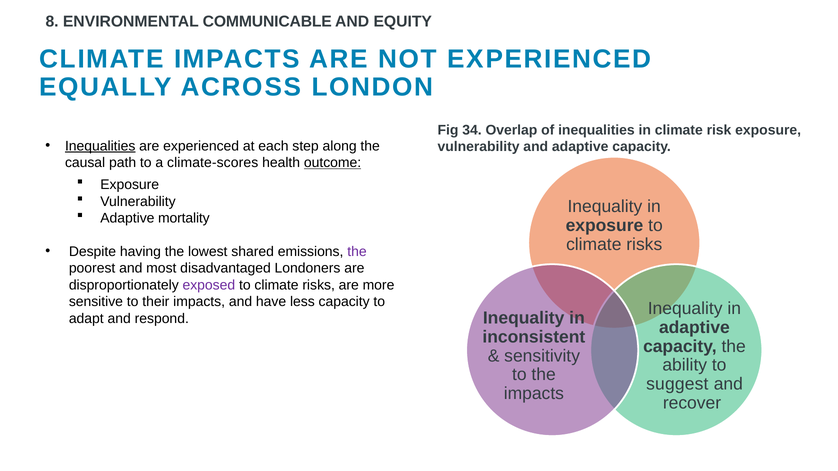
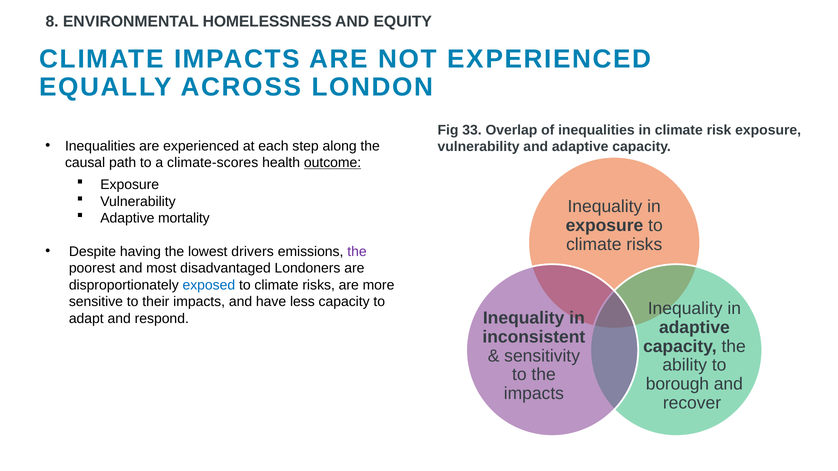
COMMUNICABLE: COMMUNICABLE -> HOMELESSNESS
34: 34 -> 33
Inequalities at (100, 146) underline: present -> none
shared: shared -> drivers
exposed colour: purple -> blue
suggest: suggest -> borough
